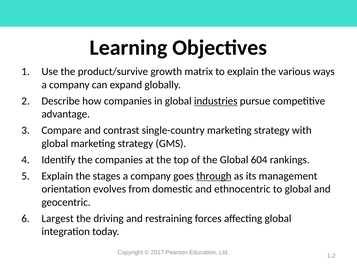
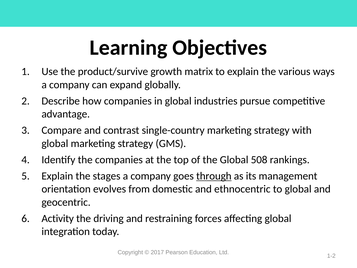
industries underline: present -> none
604: 604 -> 508
Largest: Largest -> Activity
